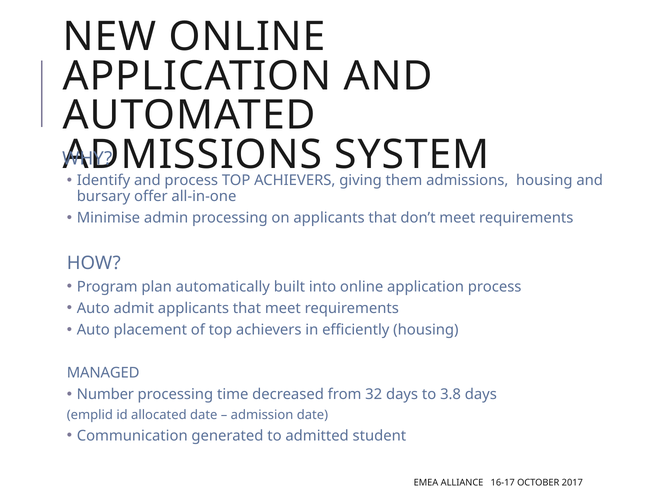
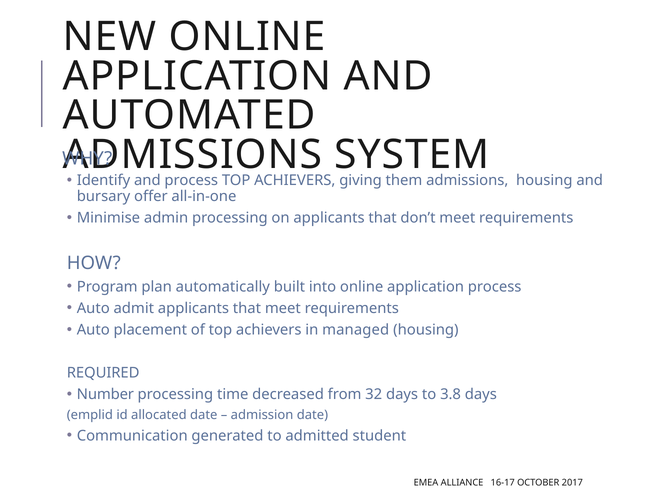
efficiently: efficiently -> managed
MANAGED: MANAGED -> REQUIRED
